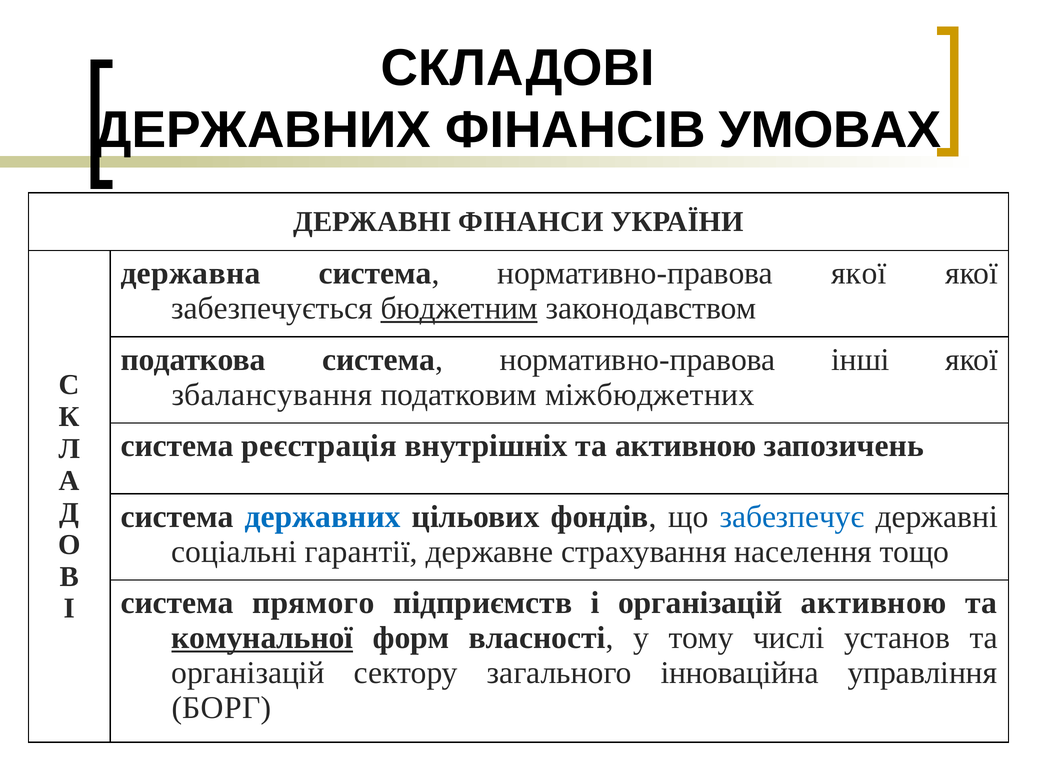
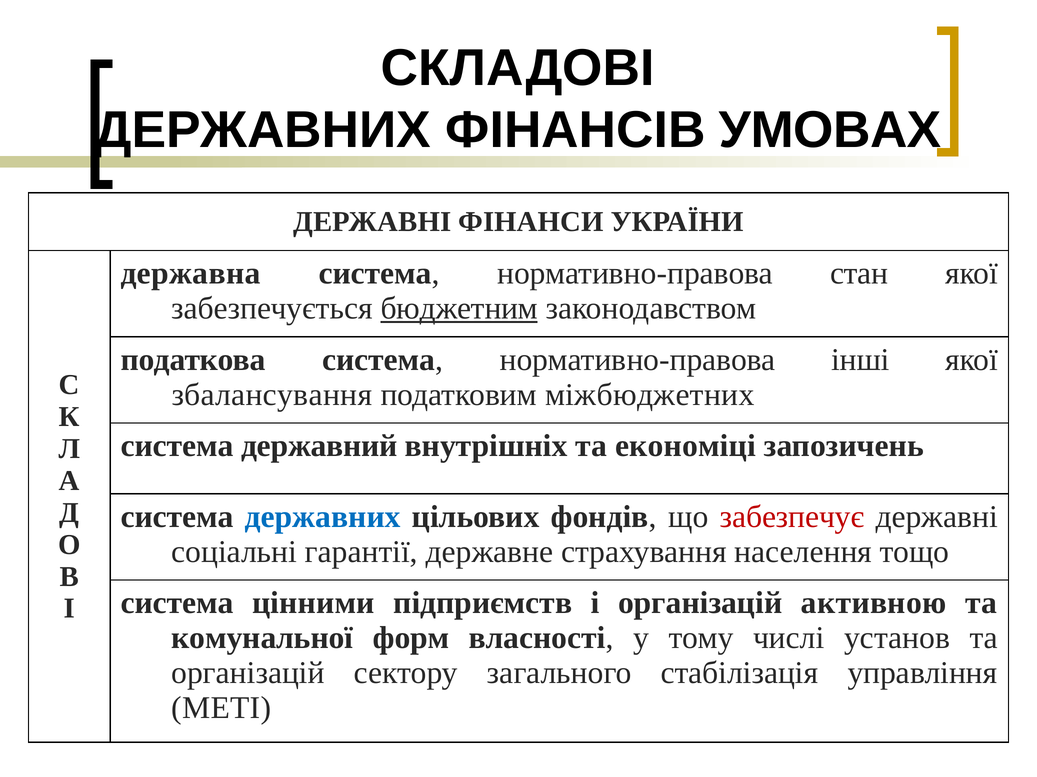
нормативно-правова якої: якої -> стан
реєстрація: реєстрація -> державний
та активною: активною -> економіці
забезпечує colour: blue -> red
прямого: прямого -> цінними
комунальної underline: present -> none
інноваційна: інноваційна -> стабілізація
БОРГ: БОРГ -> МЕТІ
